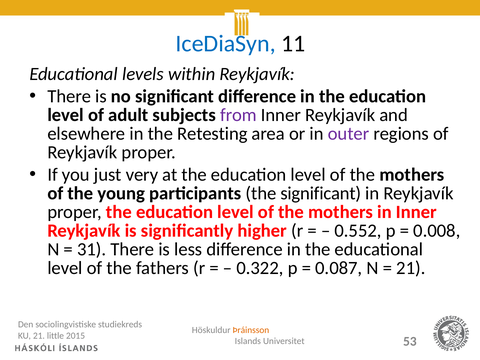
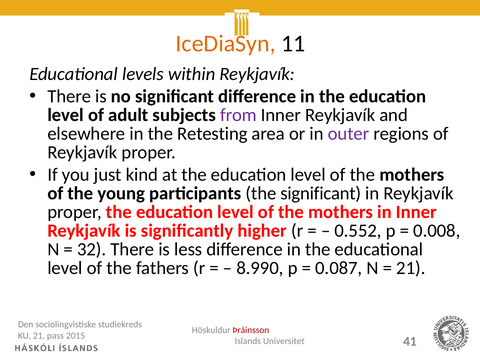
IceDiaSyn colour: blue -> orange
very: very -> kind
31: 31 -> 32
0.322: 0.322 -> 8.990
Þráinsson colour: orange -> red
little: little -> pass
53: 53 -> 41
